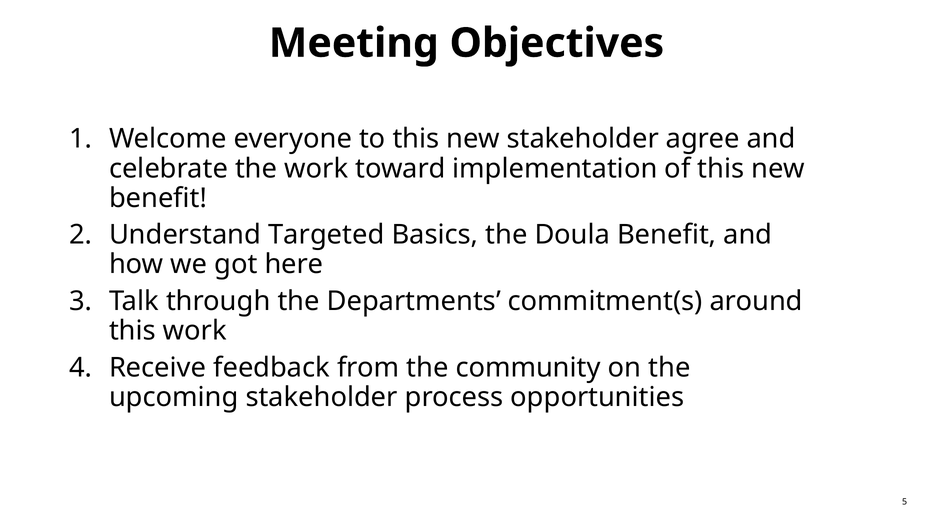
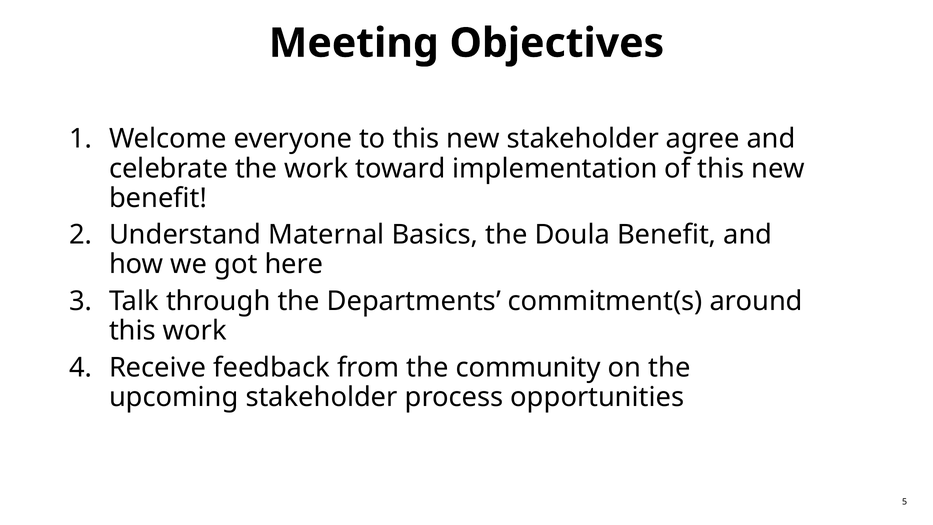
Targeted: Targeted -> Maternal
